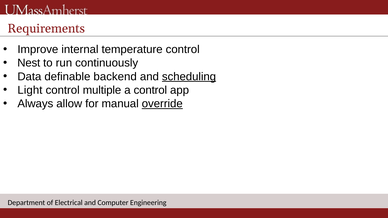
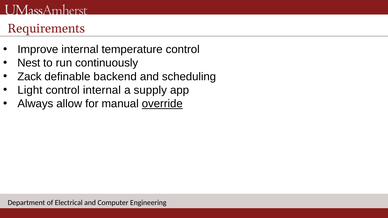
Data: Data -> Zack
scheduling underline: present -> none
control multiple: multiple -> internal
a control: control -> supply
